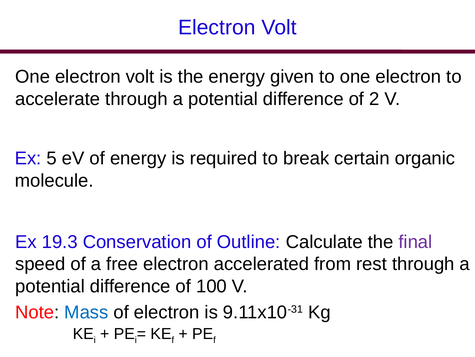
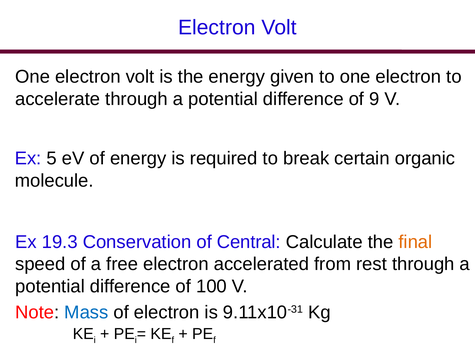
2: 2 -> 9
Outline: Outline -> Central
final colour: purple -> orange
